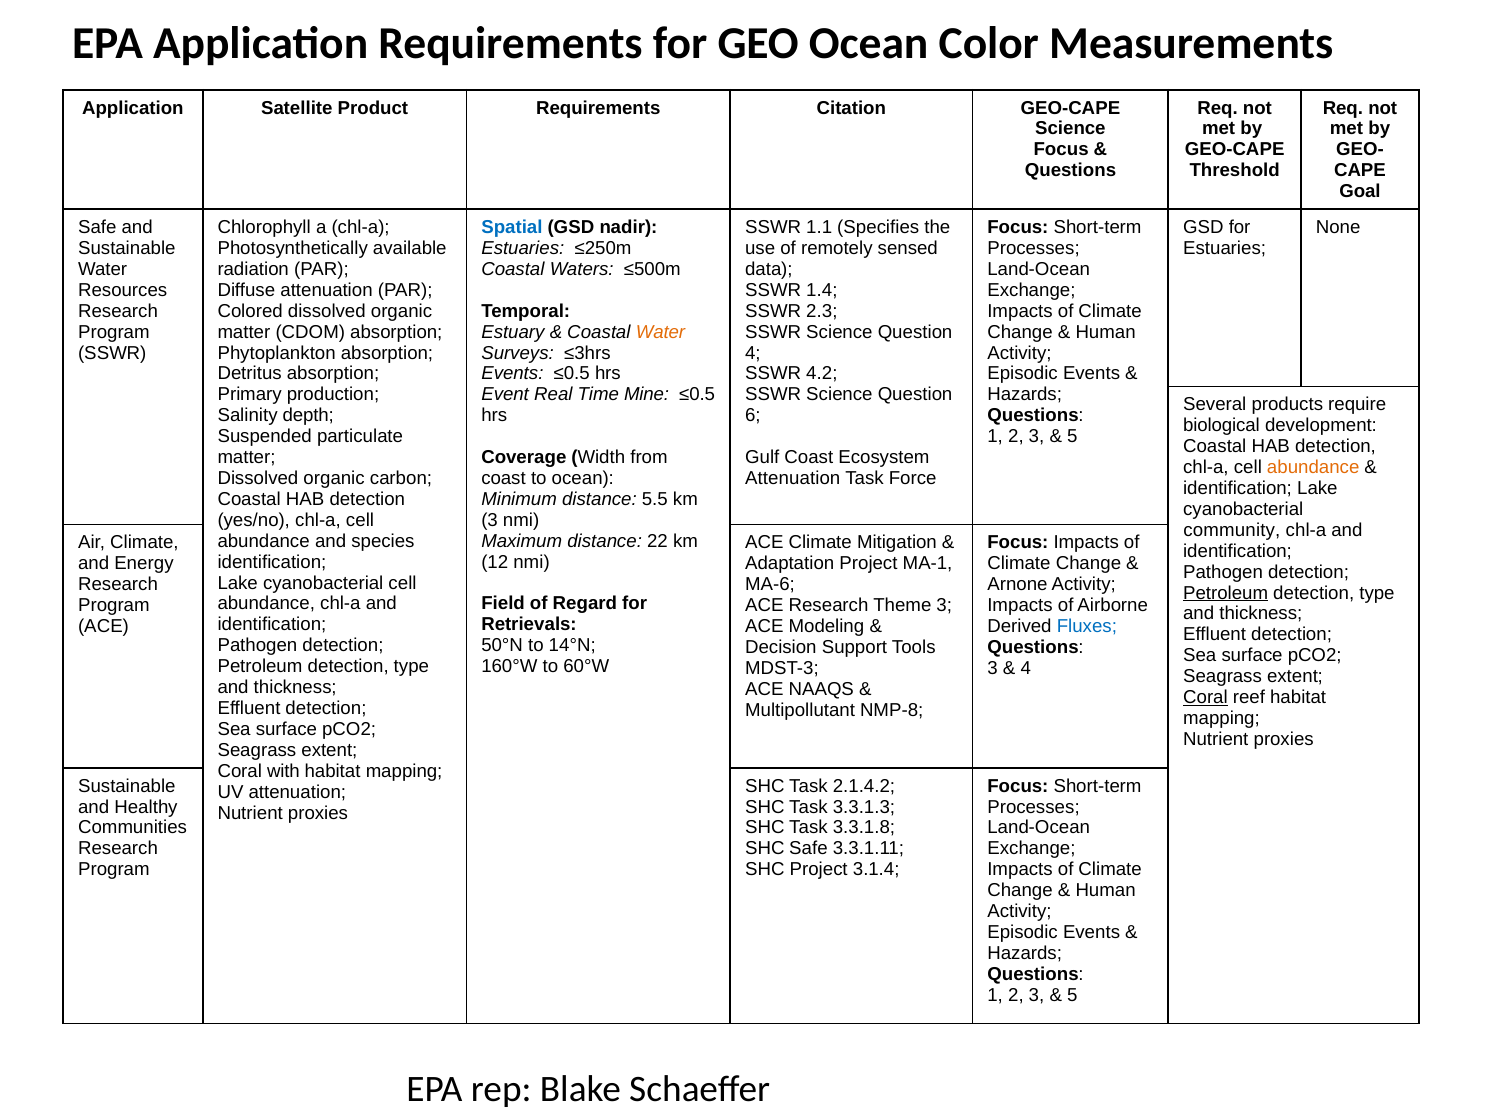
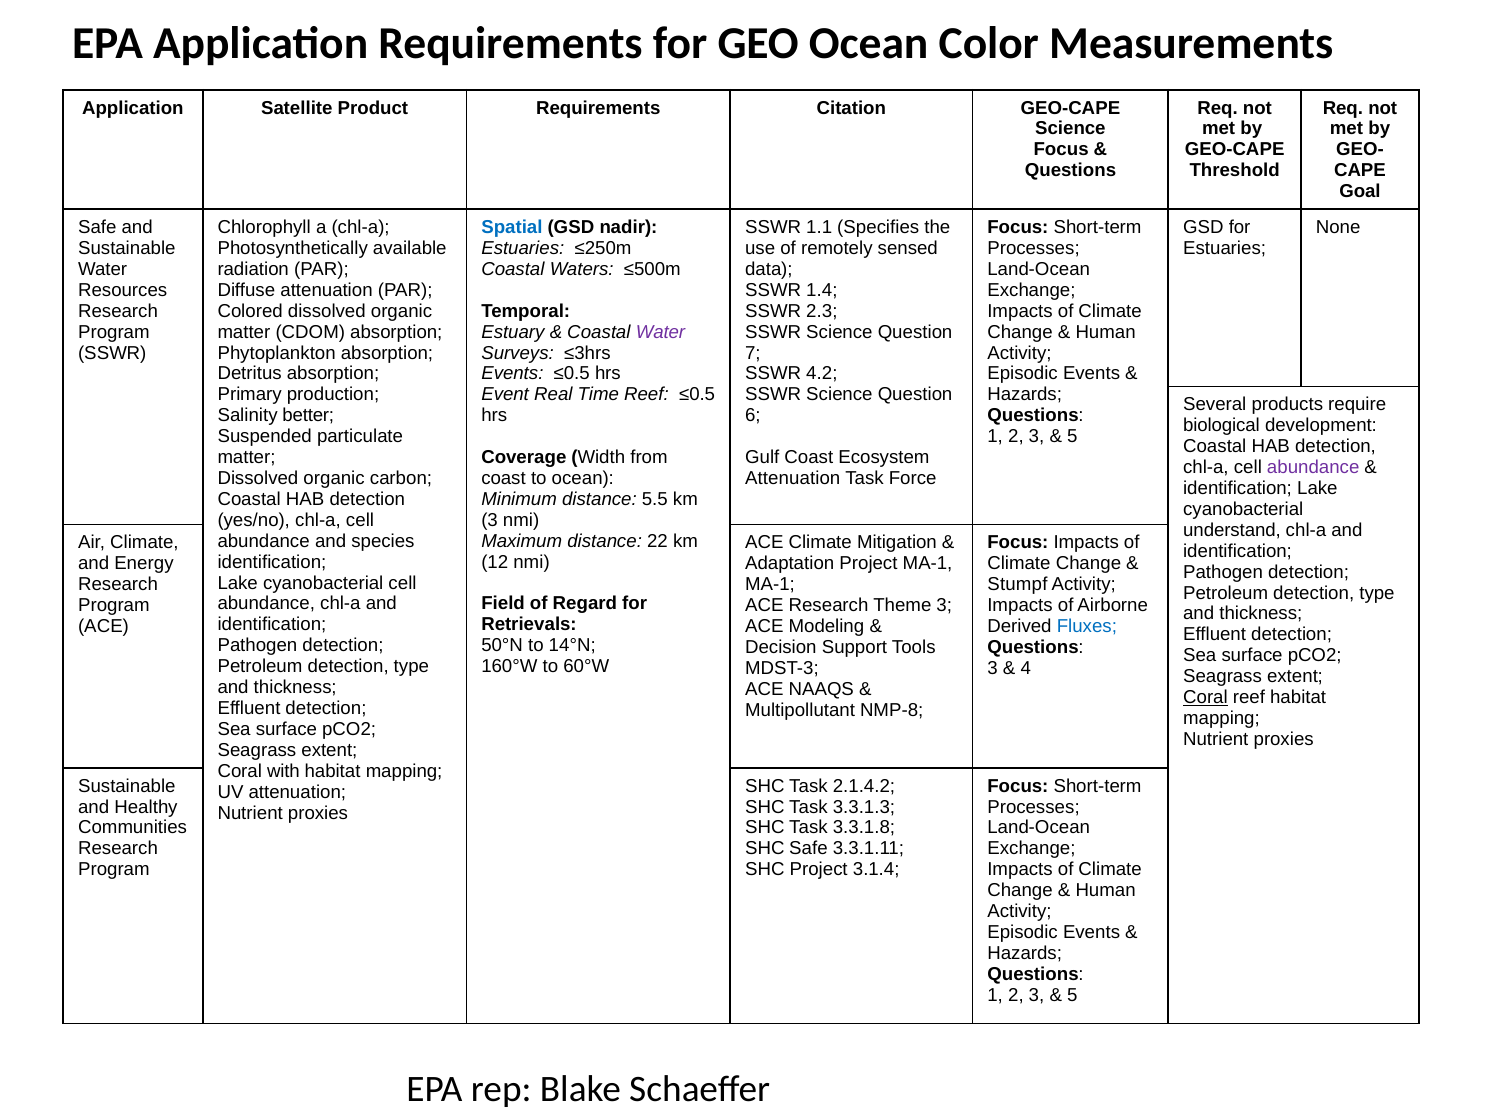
Water at (661, 332) colour: orange -> purple
4 at (753, 353): 4 -> 7
Time Mine: Mine -> Reef
depth: depth -> better
abundance at (1313, 467) colour: orange -> purple
community: community -> understand
MA-6 at (770, 585): MA-6 -> MA-1
Arnone: Arnone -> Stumpf
Petroleum at (1226, 593) underline: present -> none
